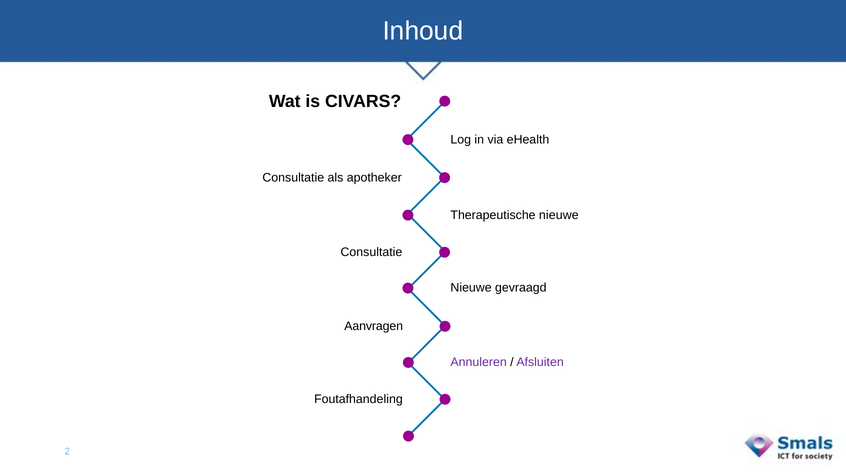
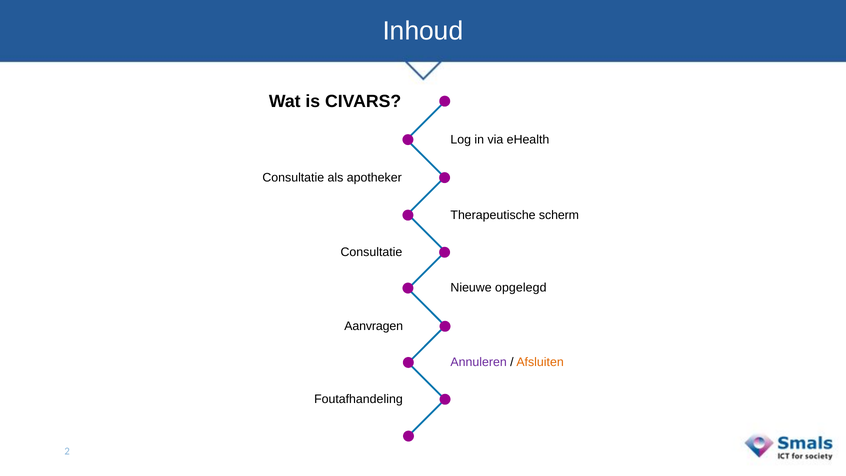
Therapeutische nieuwe: nieuwe -> scherm
gevraagd: gevraagd -> opgelegd
Afsluiten colour: purple -> orange
